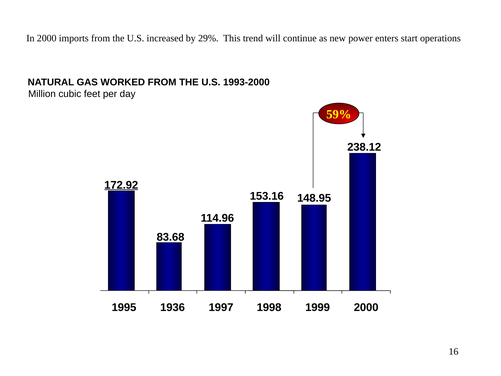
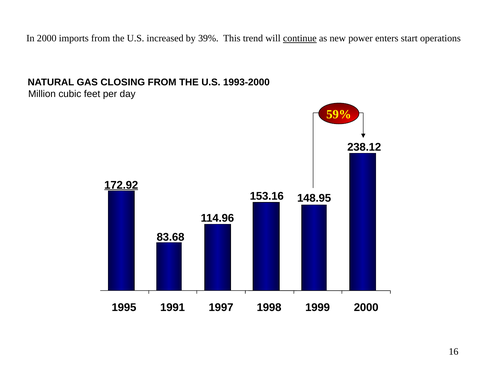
29%: 29% -> 39%
continue underline: none -> present
WORKED: WORKED -> CLOSING
1936: 1936 -> 1991
